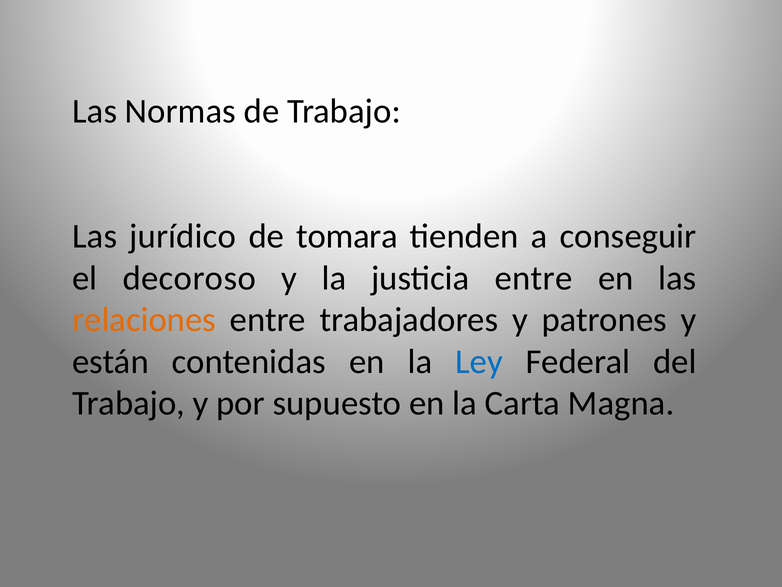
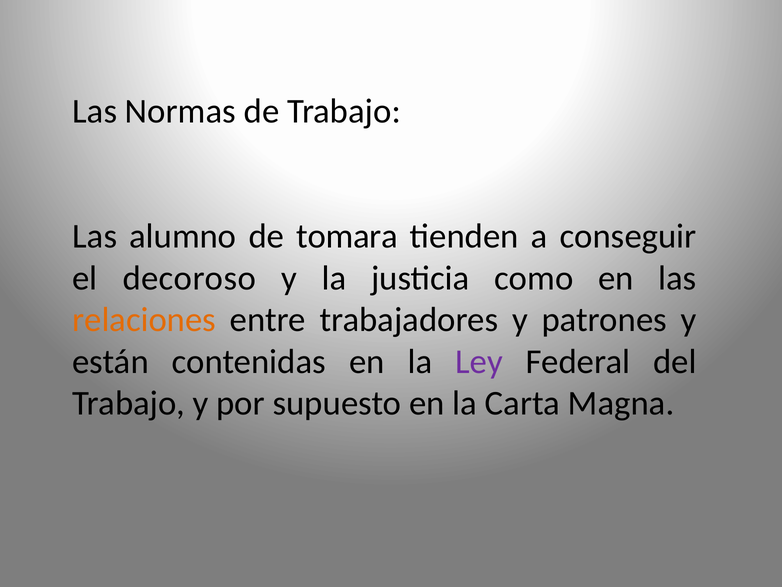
jurídico: jurídico -> alumno
justicia entre: entre -> como
Ley colour: blue -> purple
